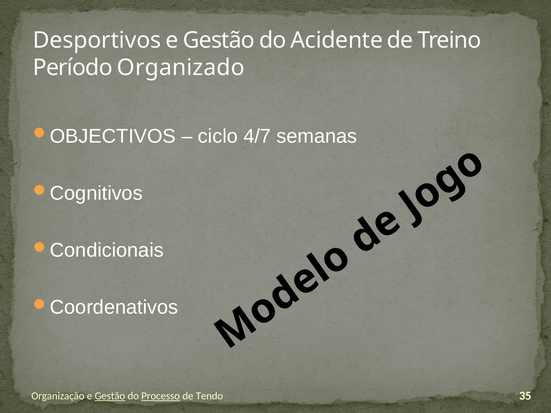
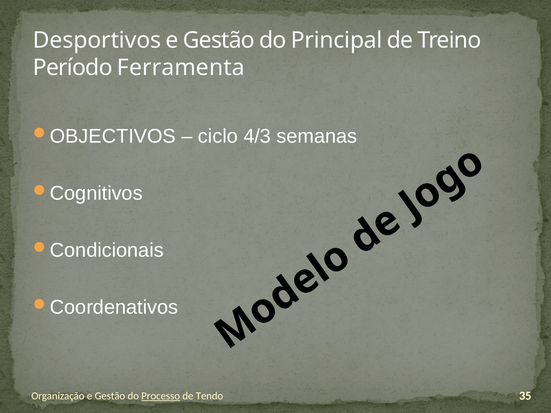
Acidente: Acidente -> Principal
Organizado: Organizado -> Ferramenta
4/7: 4/7 -> 4/3
Gestão at (110, 396) underline: present -> none
